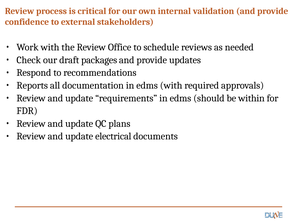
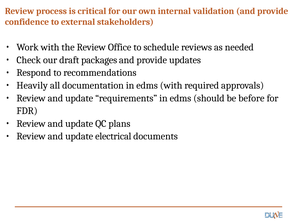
Reports: Reports -> Heavily
within: within -> before
